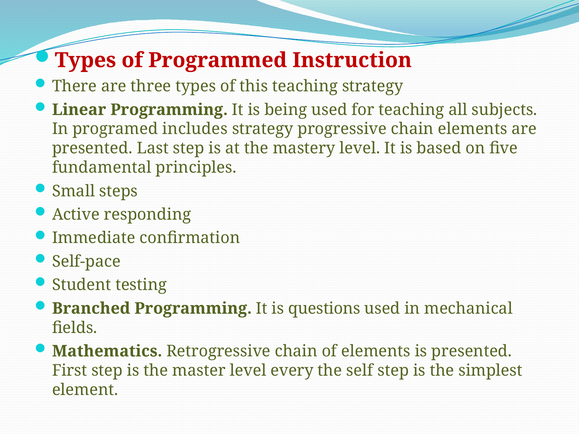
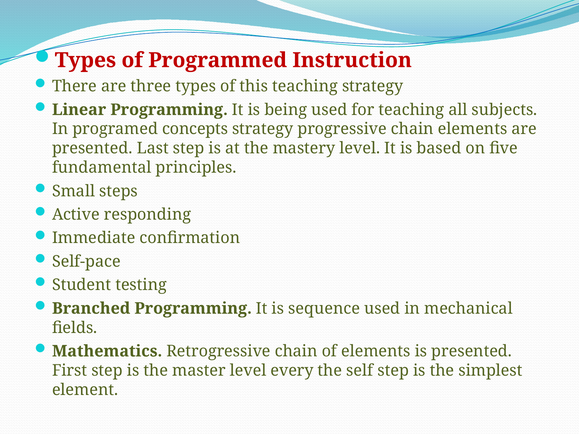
includes: includes -> concepts
questions: questions -> sequence
